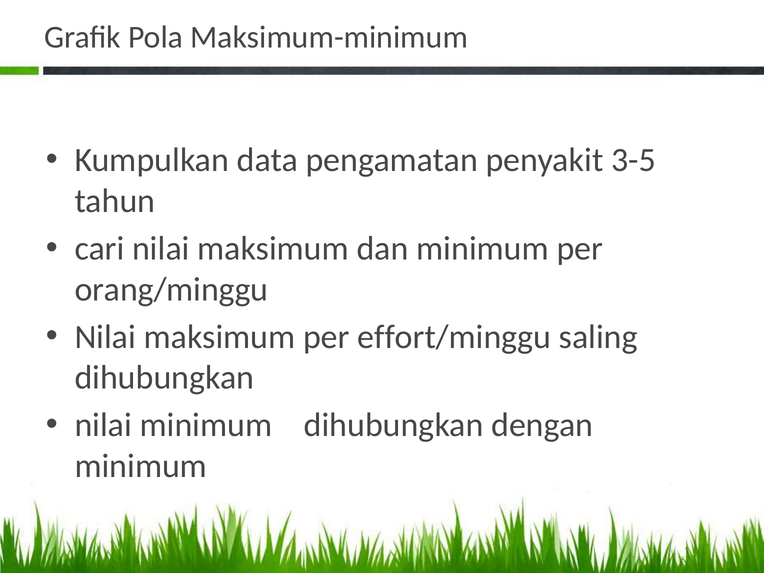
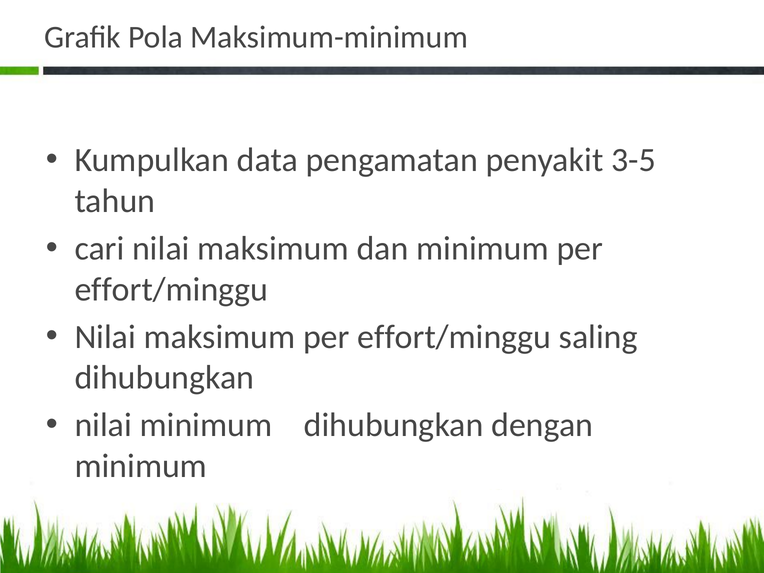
orang/minggu at (171, 289): orang/minggu -> effort/minggu
